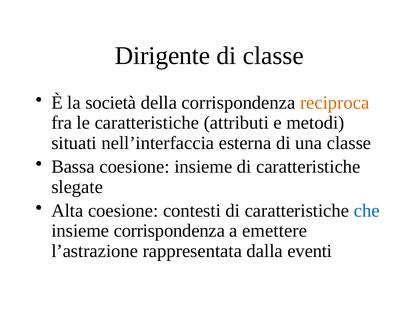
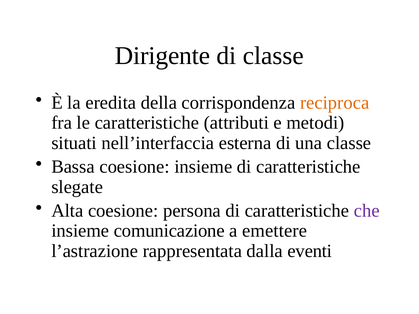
società: società -> eredita
contesti: contesti -> persona
che colour: blue -> purple
insieme corrispondenza: corrispondenza -> comunicazione
